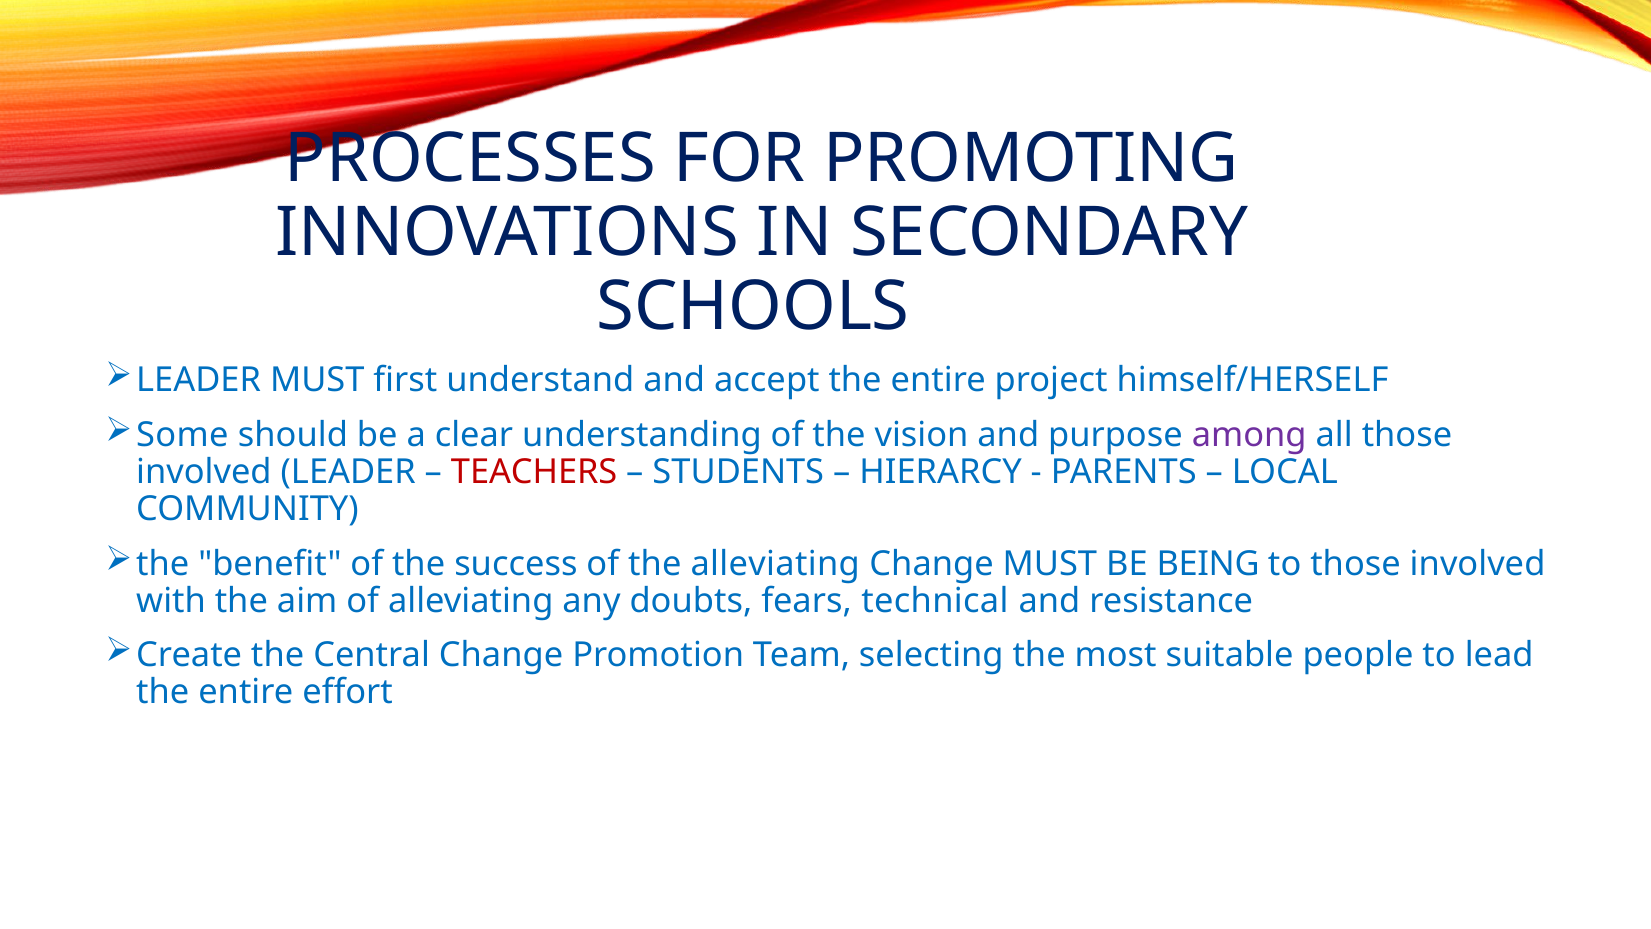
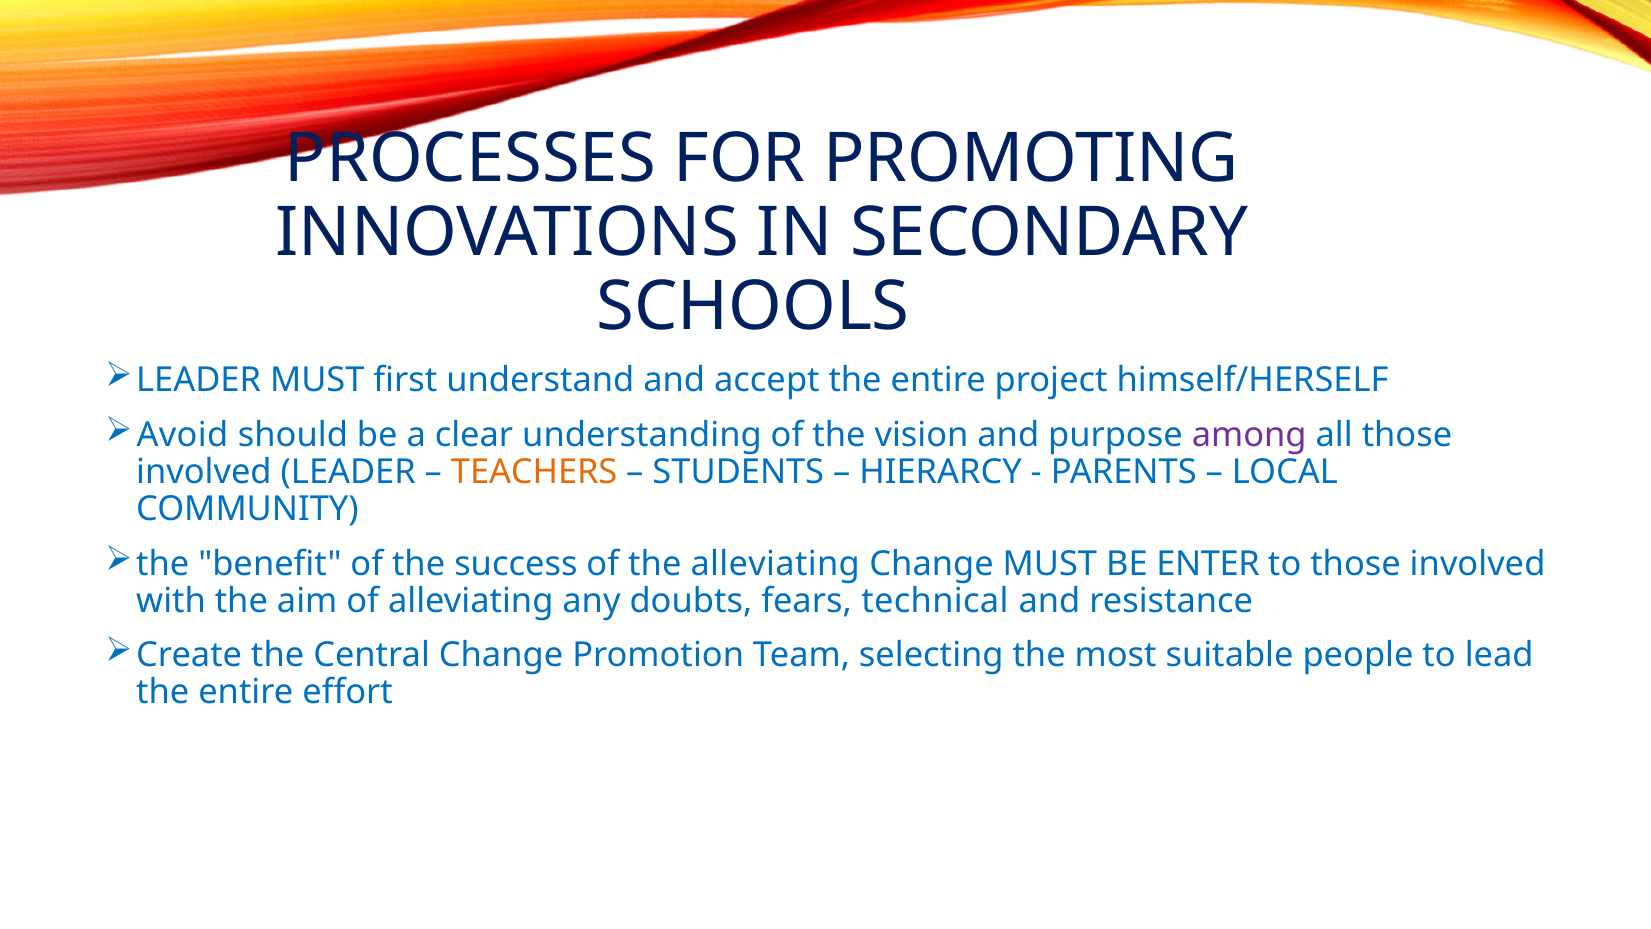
Some: Some -> Avoid
TEACHERS colour: red -> orange
BEING: BEING -> ENTER
